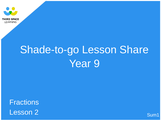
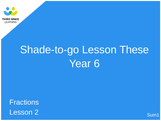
Share: Share -> These
9: 9 -> 6
